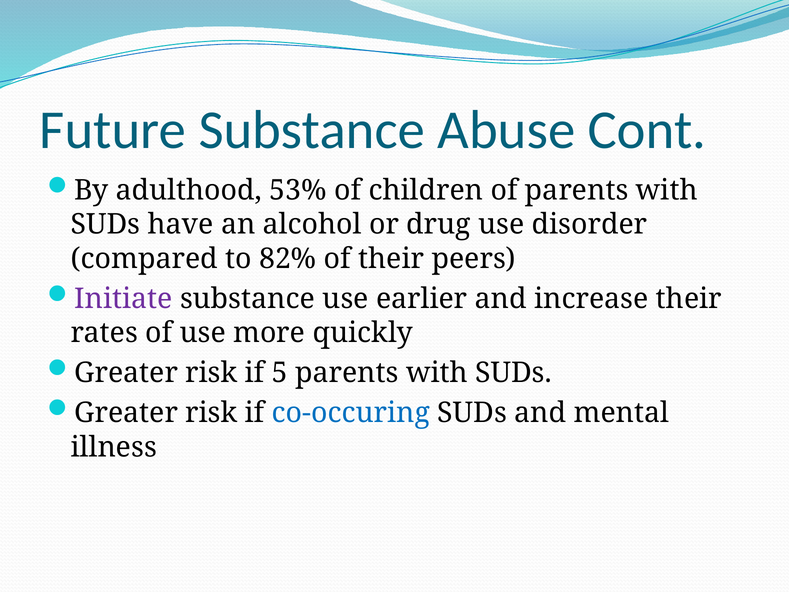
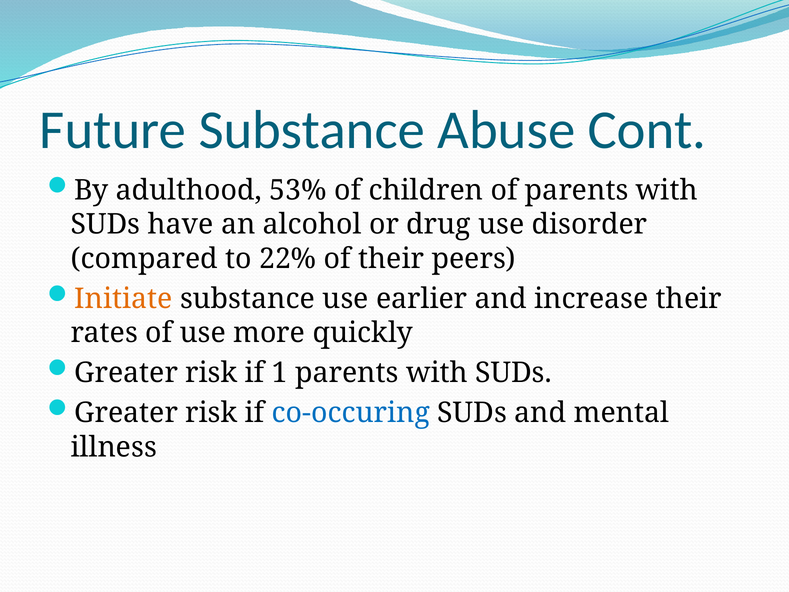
82%: 82% -> 22%
Initiate colour: purple -> orange
5: 5 -> 1
